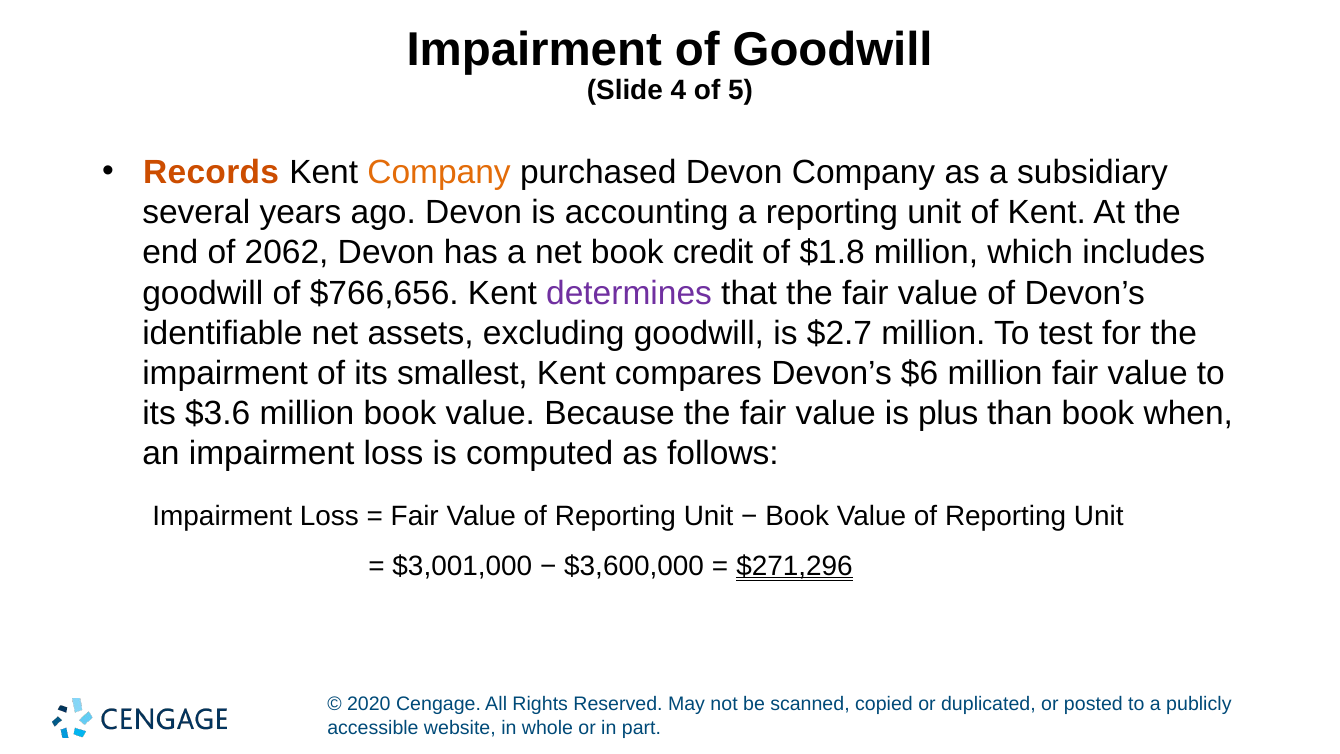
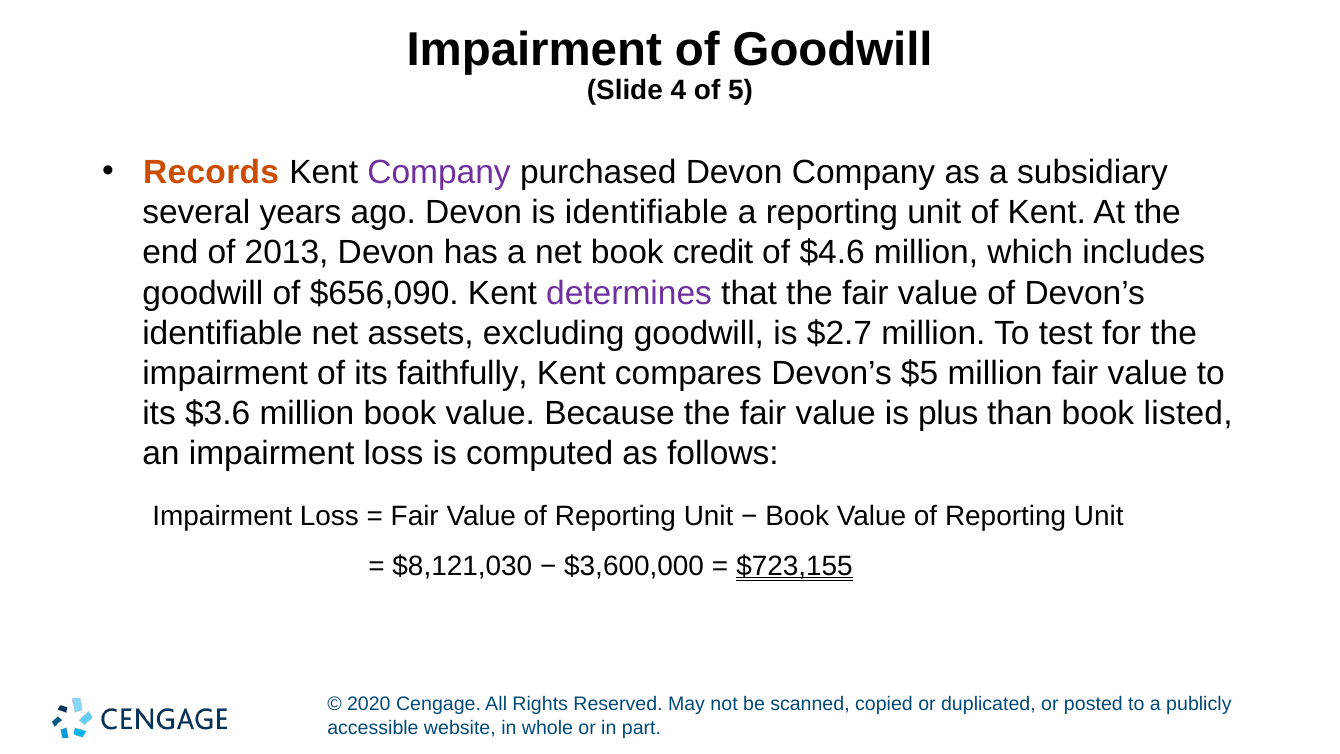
Company at (439, 172) colour: orange -> purple
is accounting: accounting -> identifiable
2062: 2062 -> 2013
$1.8: $1.8 -> $4.6
$766,656: $766,656 -> $656,090
smallest: smallest -> faithfully
$6: $6 -> $5
when: when -> listed
$3,001,000: $3,001,000 -> $8,121,030
$271,296: $271,296 -> $723,155
